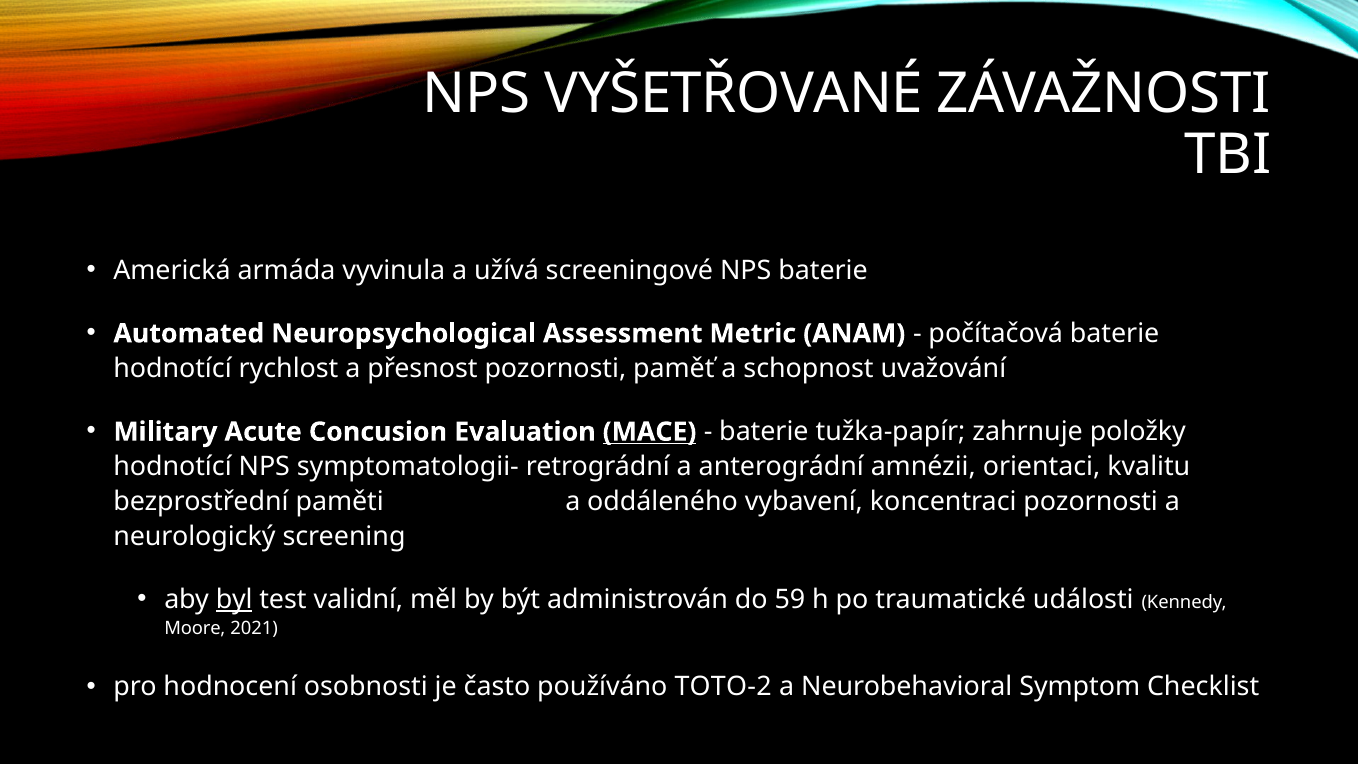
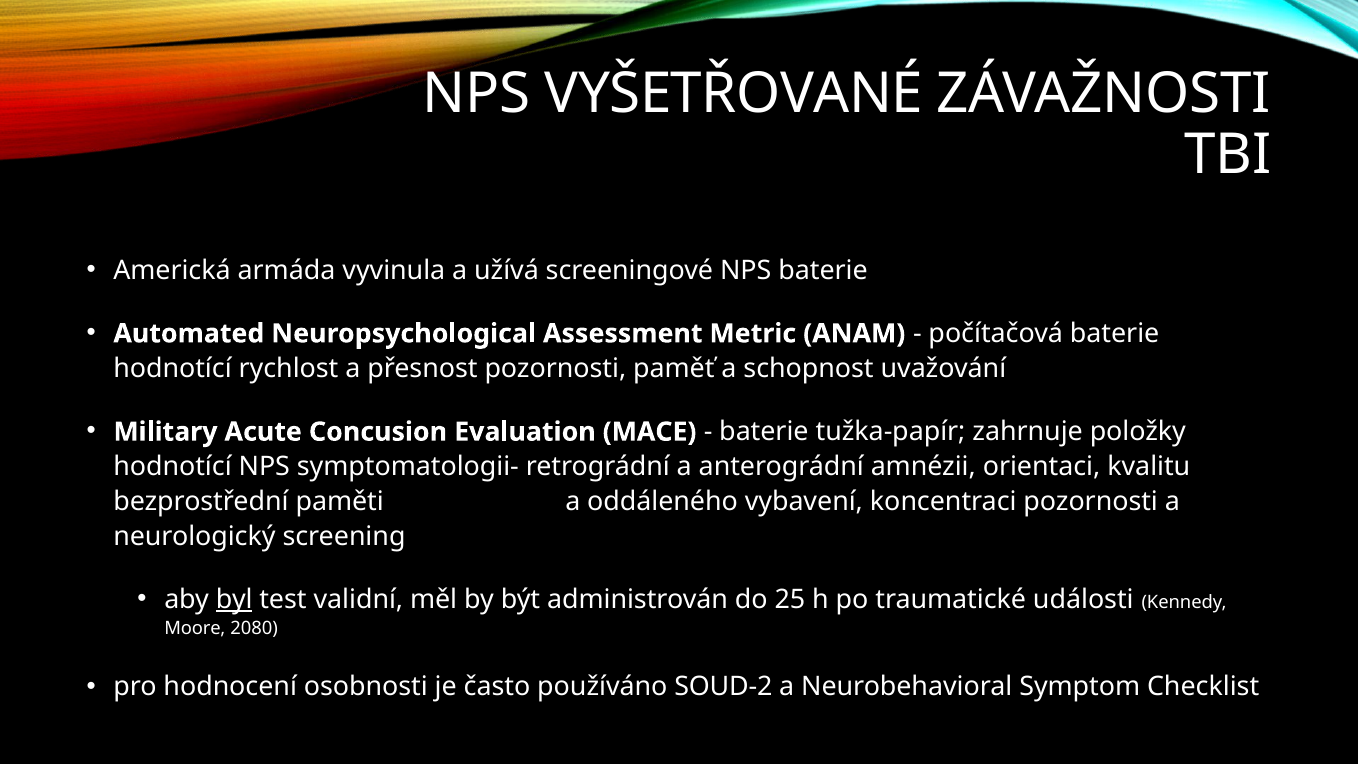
MACE underline: present -> none
59: 59 -> 25
2021: 2021 -> 2080
TOTO-2: TOTO-2 -> SOUD-2
